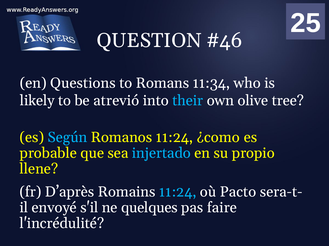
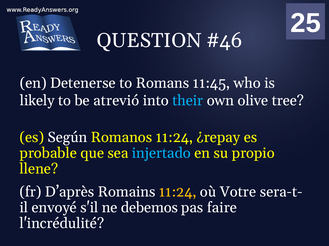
Questions: Questions -> Detenerse
11:34: 11:34 -> 11:45
Según colour: light blue -> white
¿como: ¿como -> ¿repay
11:24 at (178, 192) colour: light blue -> yellow
Pacto: Pacto -> Votre
quelques: quelques -> debemos
